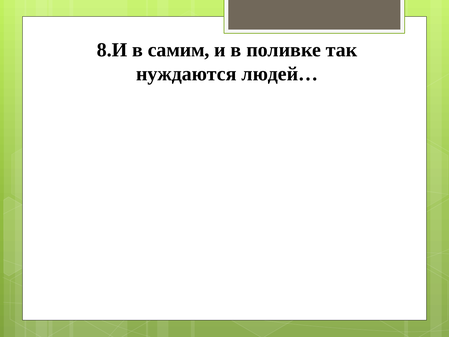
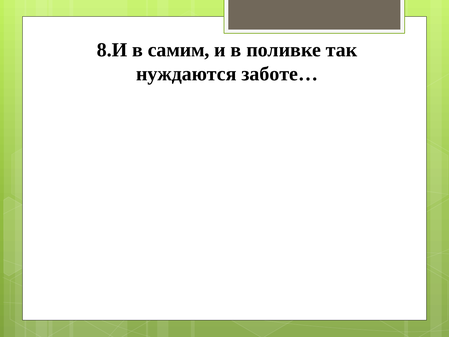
людей…: людей… -> заботе…
